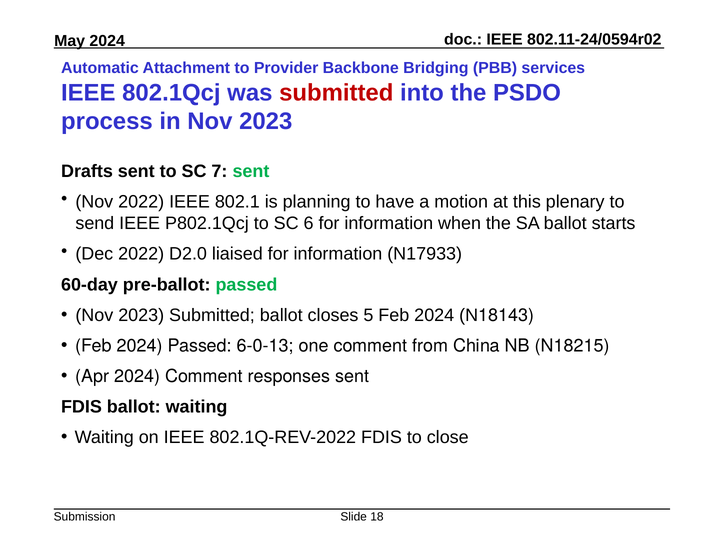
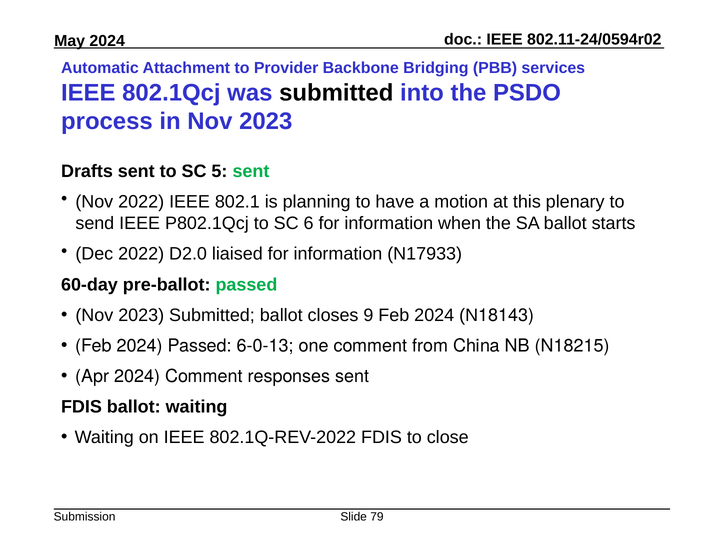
submitted at (336, 93) colour: red -> black
7: 7 -> 5
5: 5 -> 9
18: 18 -> 79
